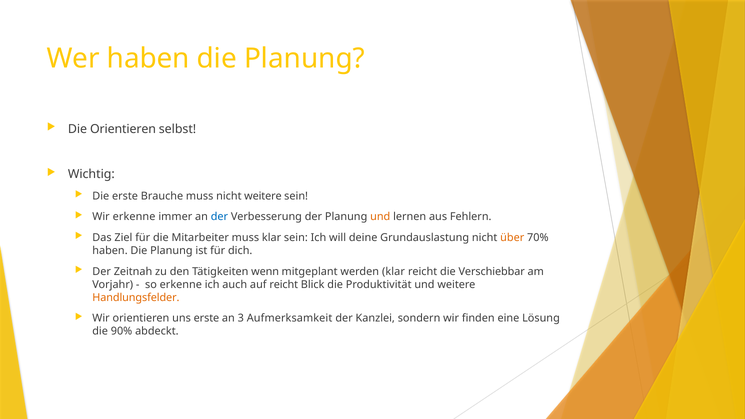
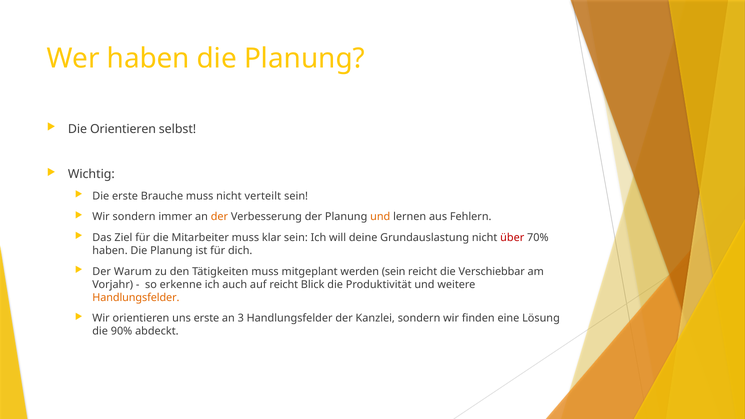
nicht weitere: weitere -> verteilt
Wir erkenne: erkenne -> sondern
der at (219, 217) colour: blue -> orange
über colour: orange -> red
Zeitnah: Zeitnah -> Warum
Tätigkeiten wenn: wenn -> muss
werden klar: klar -> sein
3 Aufmerksamkeit: Aufmerksamkeit -> Handlungsfelder
